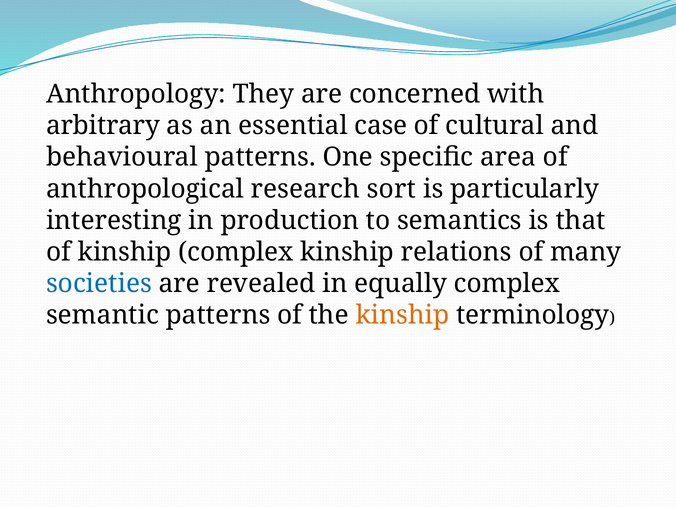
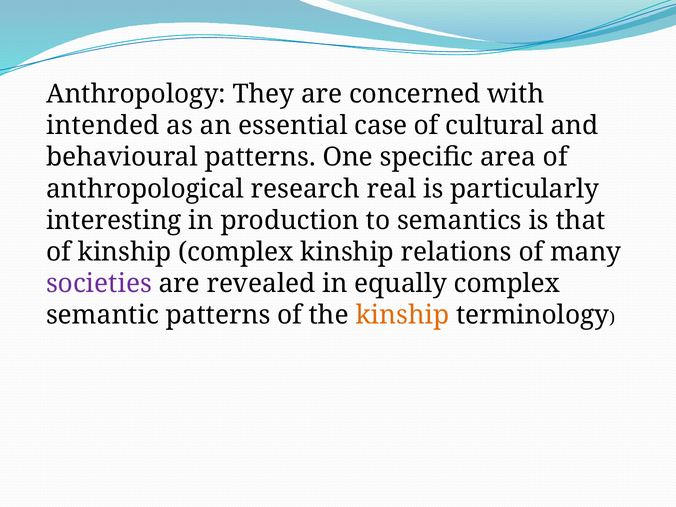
arbitrary: arbitrary -> intended
sort: sort -> real
societies colour: blue -> purple
